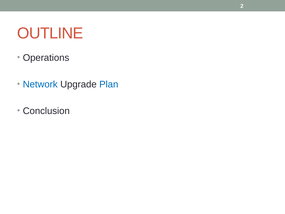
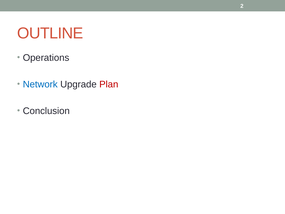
Plan colour: blue -> red
